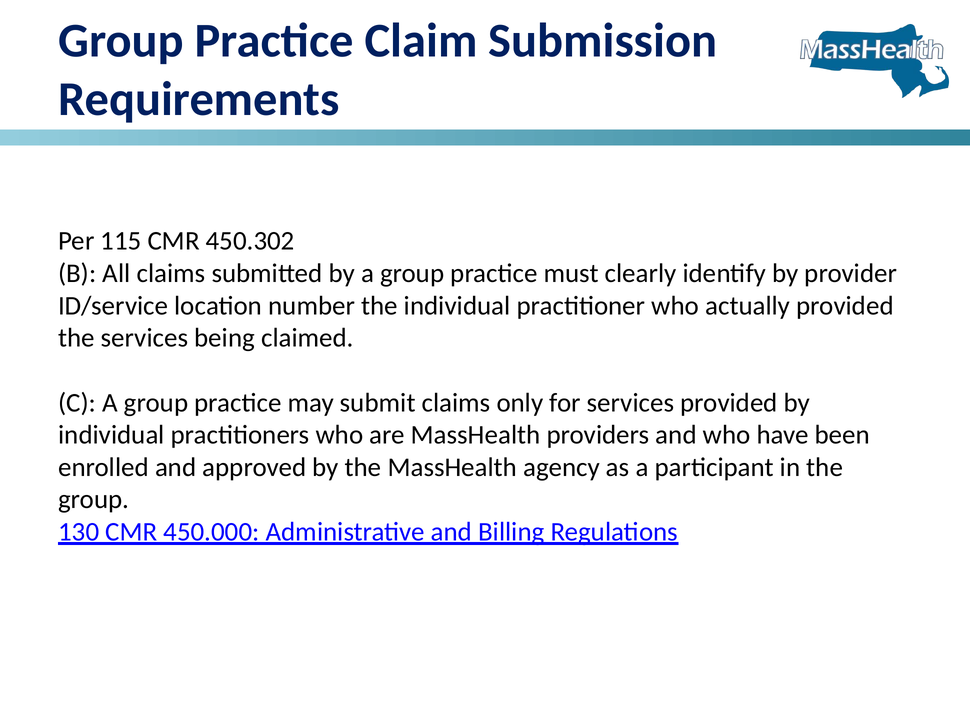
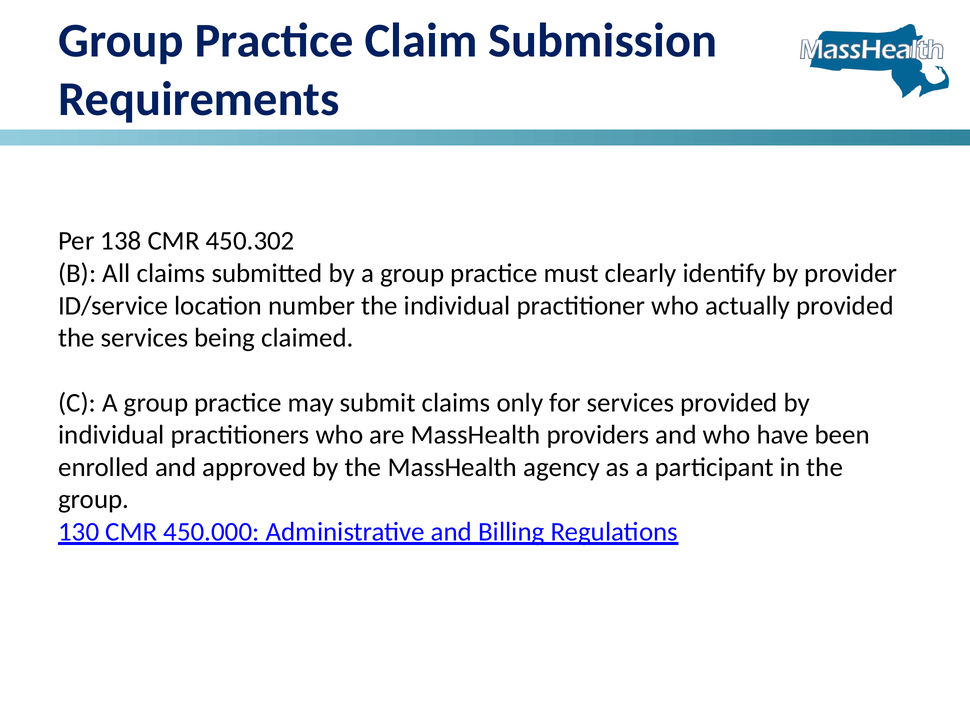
115: 115 -> 138
